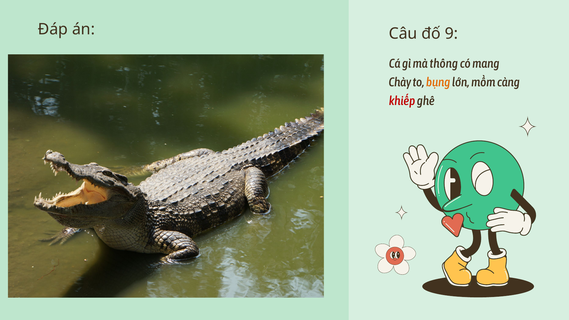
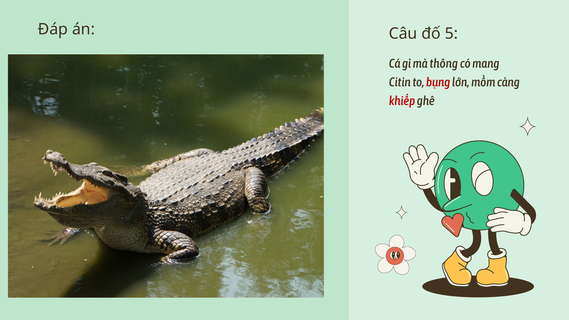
9: 9 -> 5
Chày: Chày -> Citin
bụng colour: orange -> red
